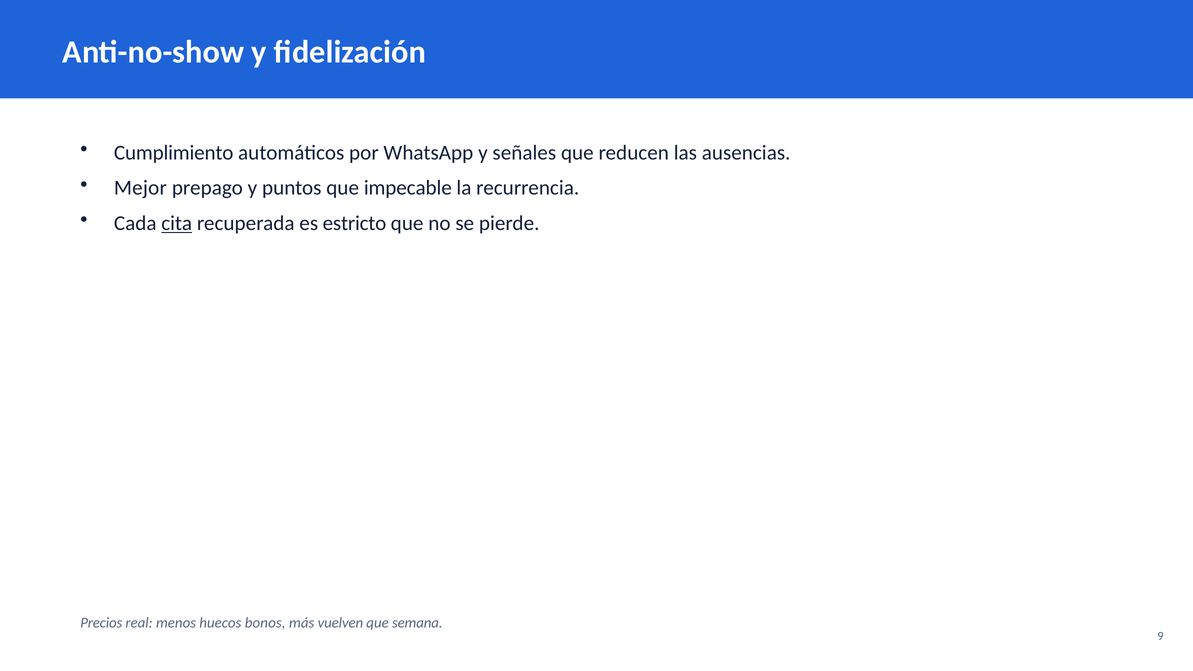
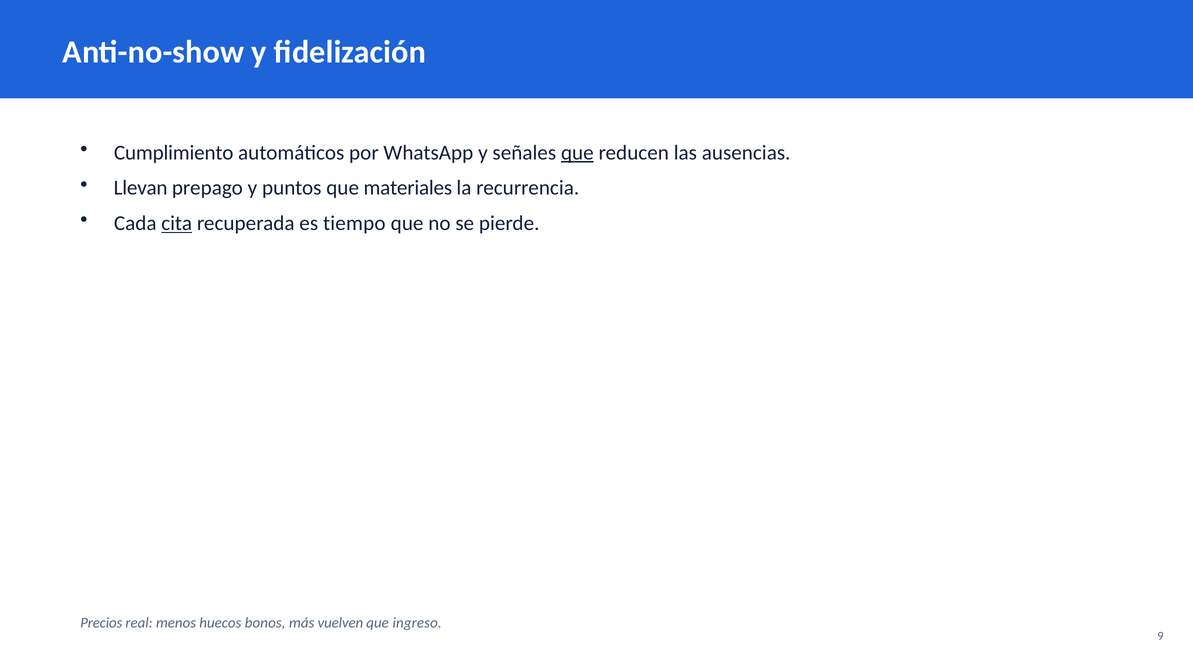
que at (577, 153) underline: none -> present
Mejor: Mejor -> Llevan
impecable: impecable -> materiales
estricto: estricto -> tiempo
semana: semana -> ingreso
